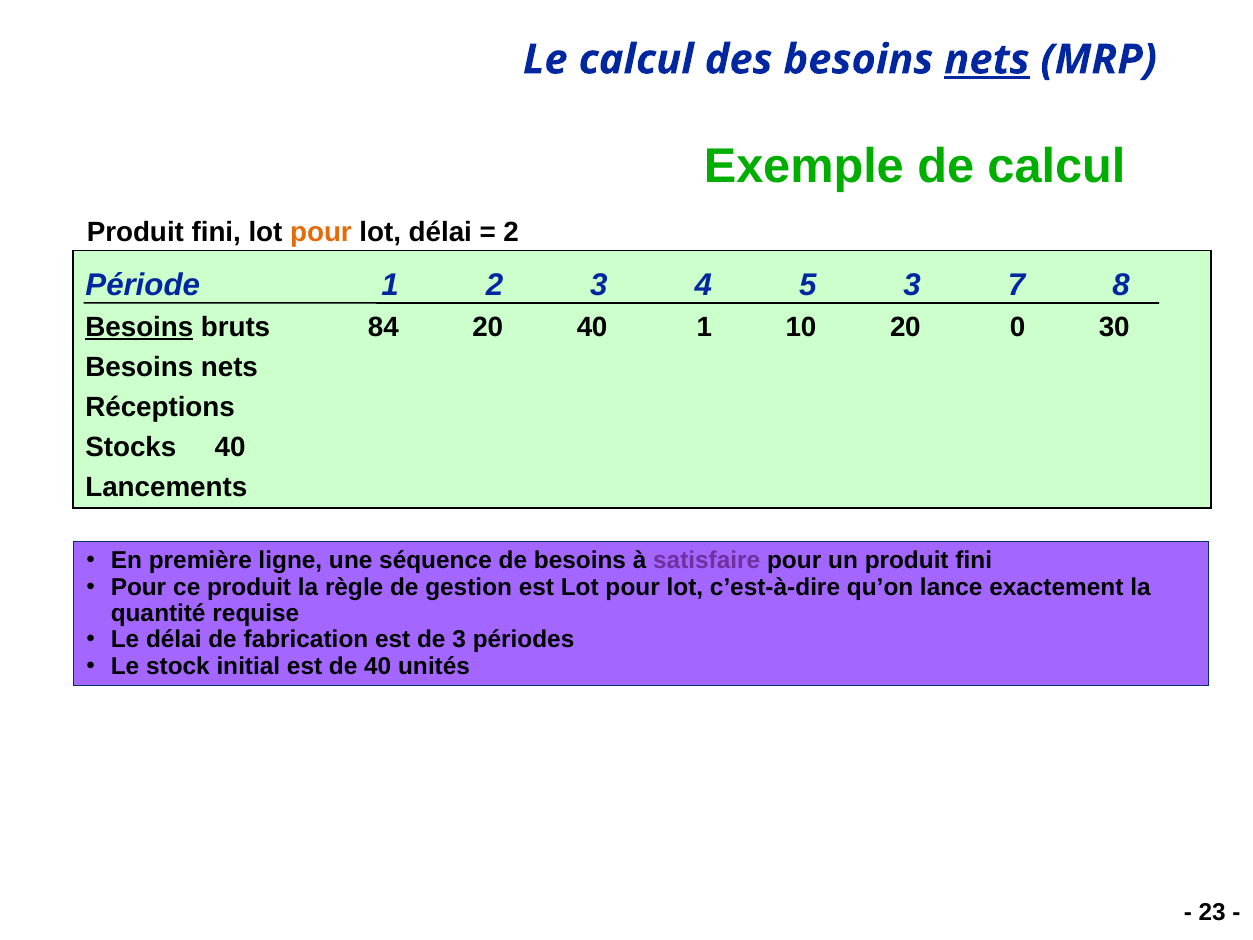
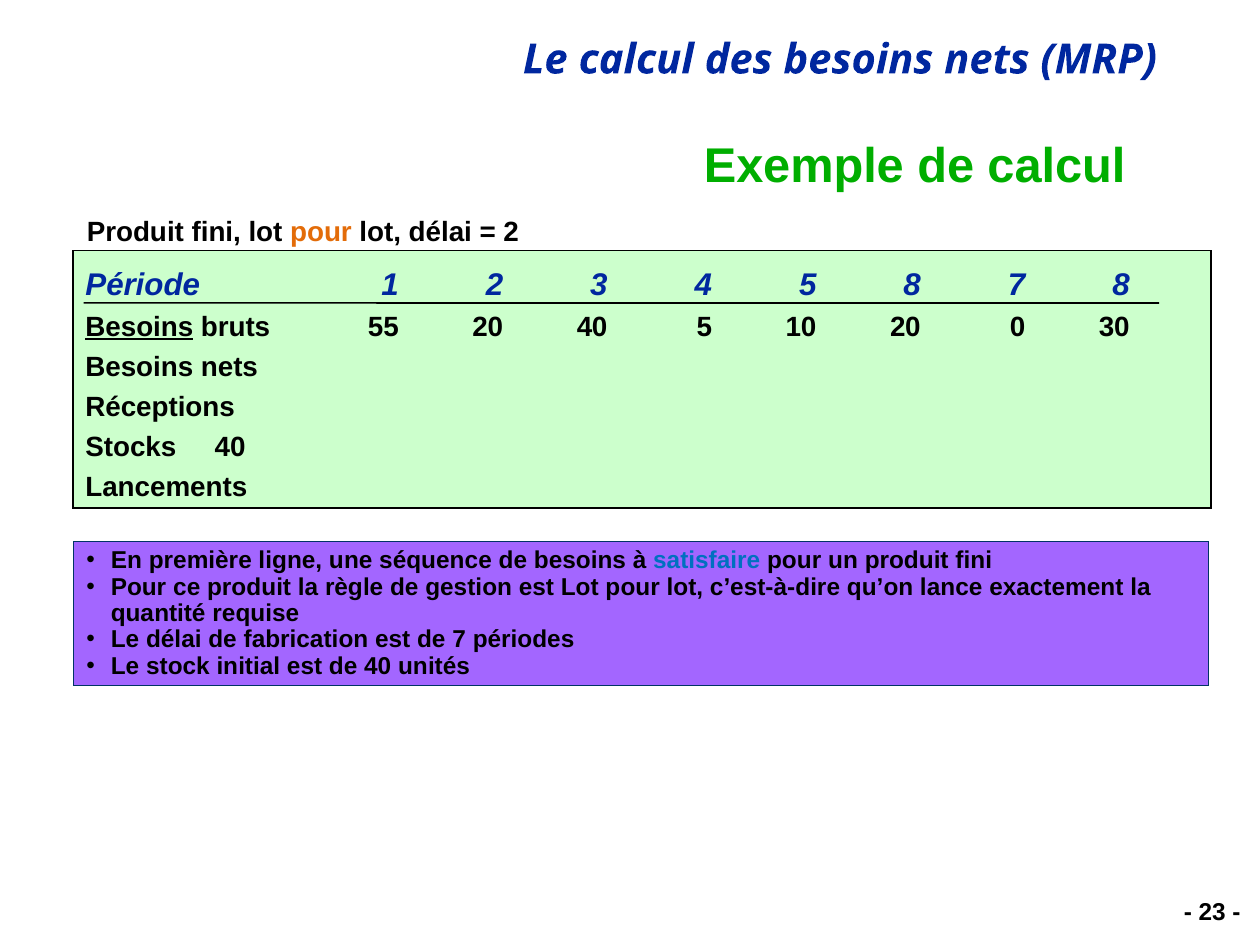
nets at (987, 60) underline: present -> none
5 3: 3 -> 8
84: 84 -> 55
40 1: 1 -> 5
satisfaire colour: purple -> blue
de 3: 3 -> 7
